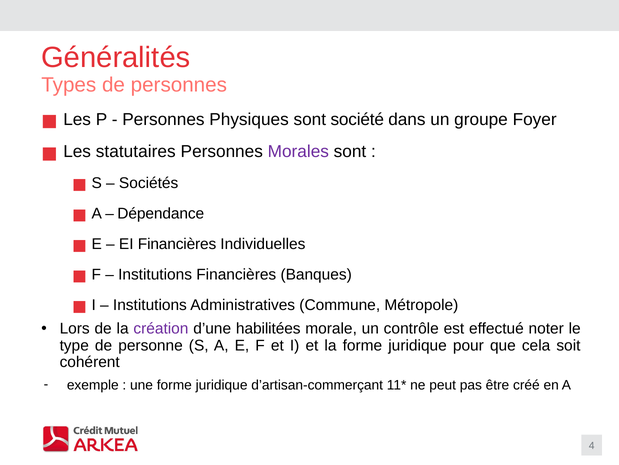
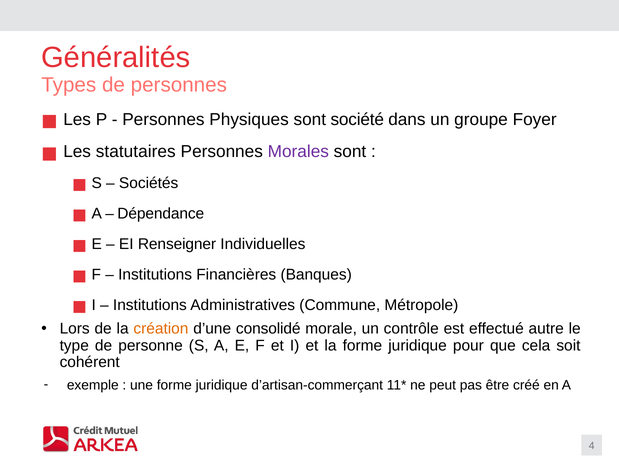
EI Financières: Financières -> Renseigner
création colour: purple -> orange
habilitées: habilitées -> consolidé
noter: noter -> autre
